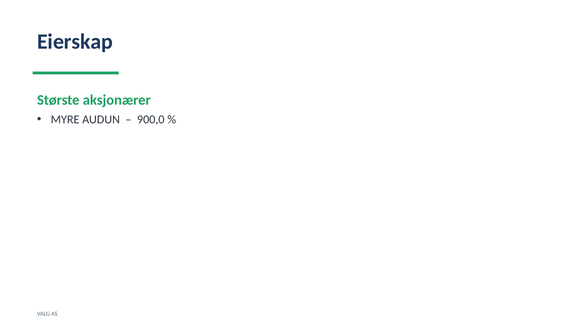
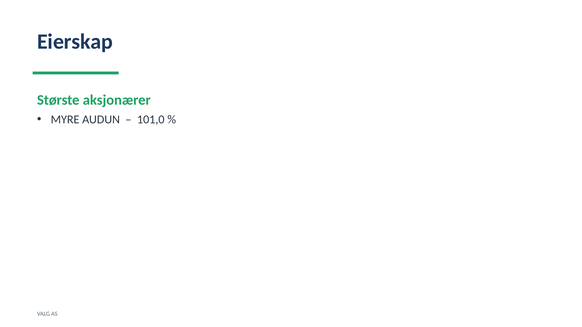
900,0: 900,0 -> 101,0
